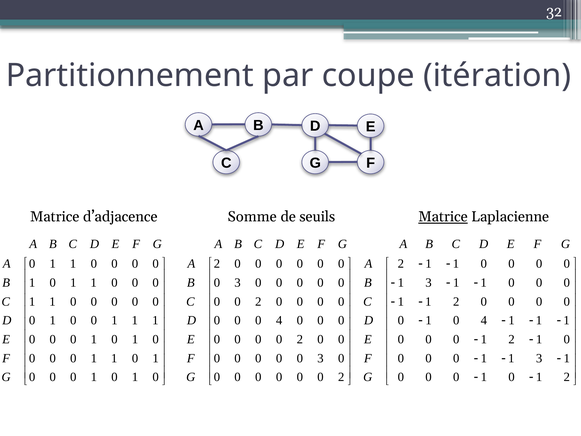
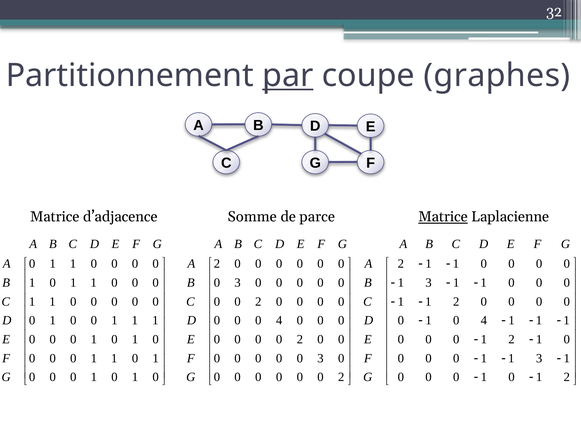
par underline: none -> present
itération: itération -> graphes
seuils: seuils -> parce
